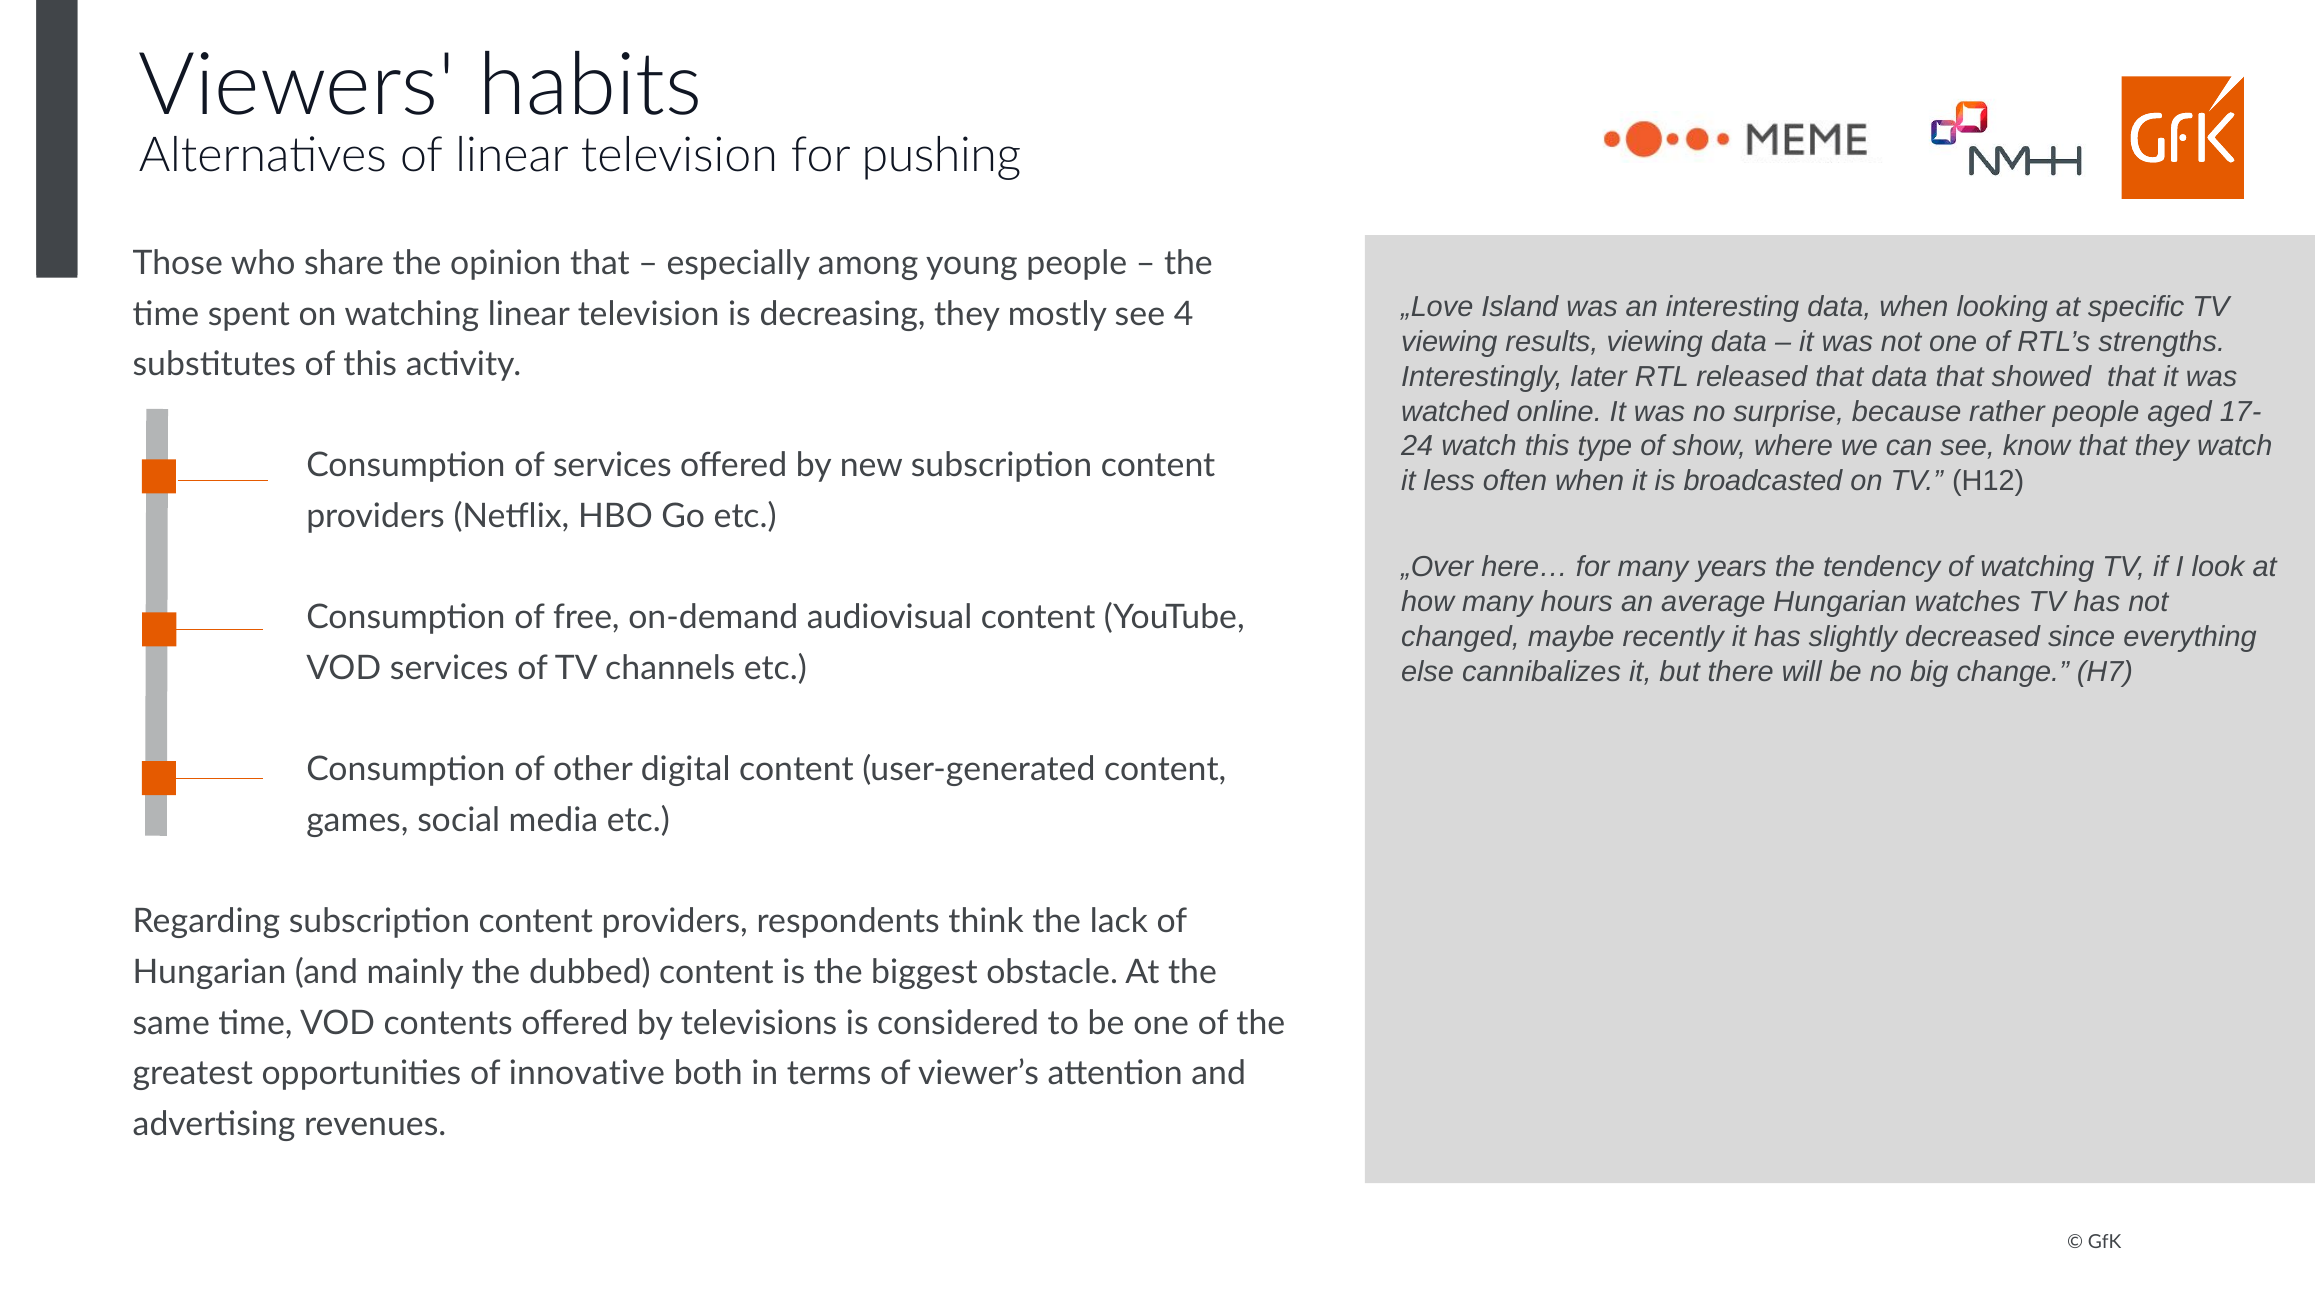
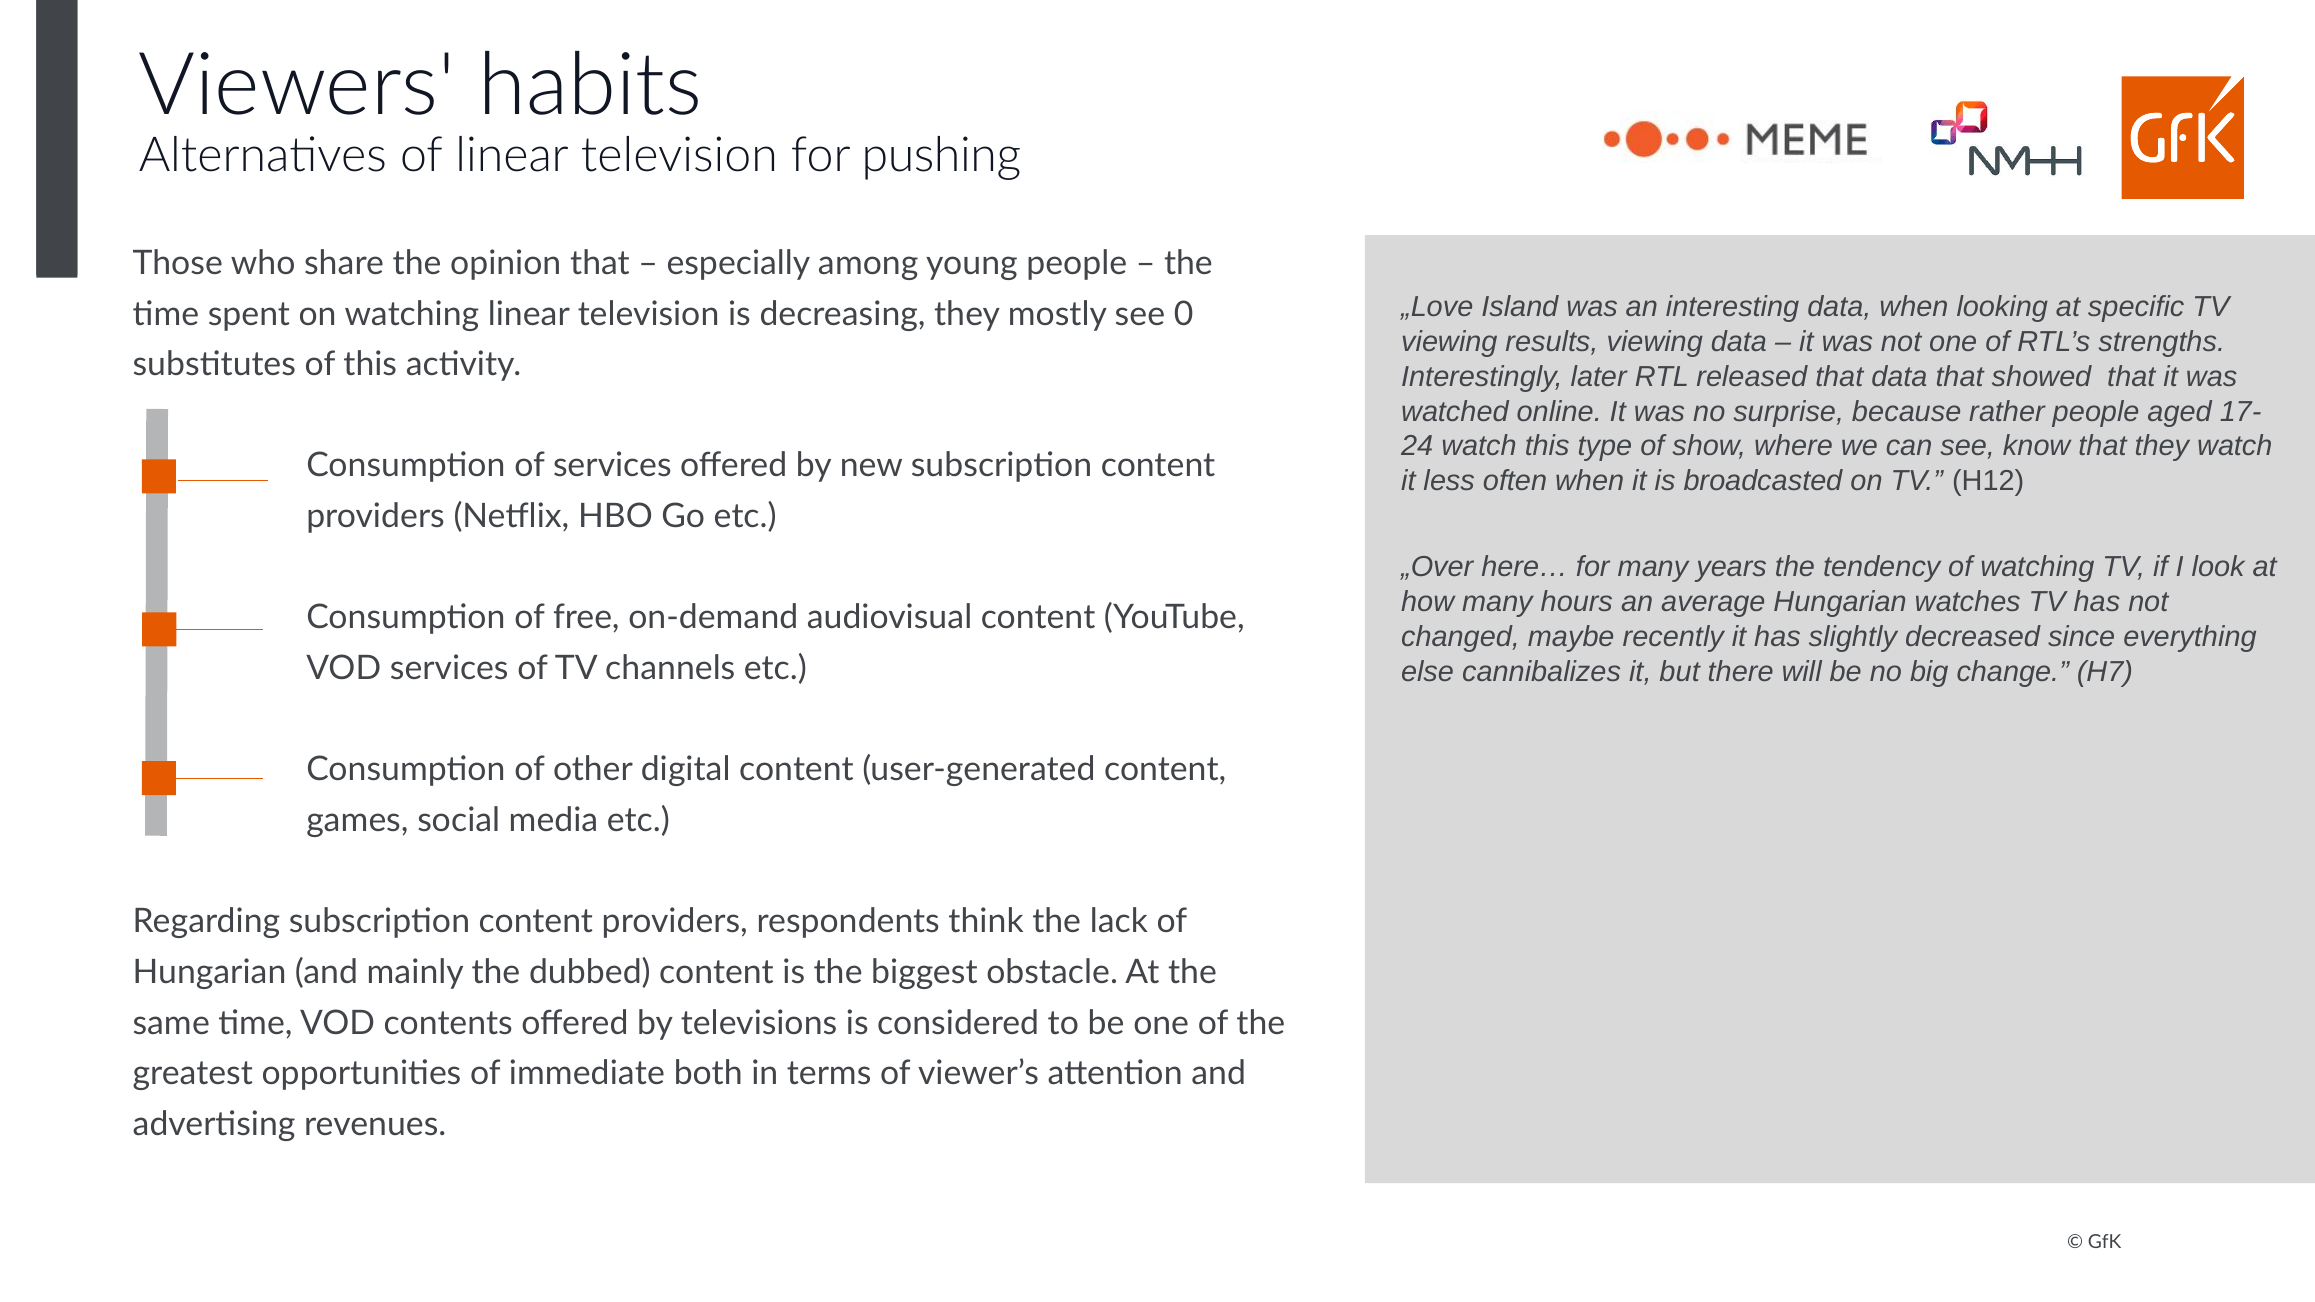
4: 4 -> 0
innovative: innovative -> immediate
